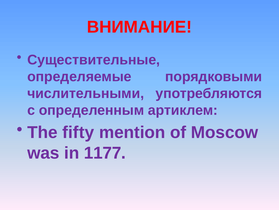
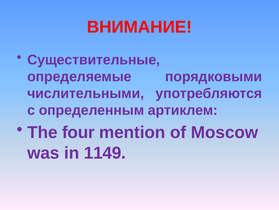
fifty: fifty -> four
1177: 1177 -> 1149
